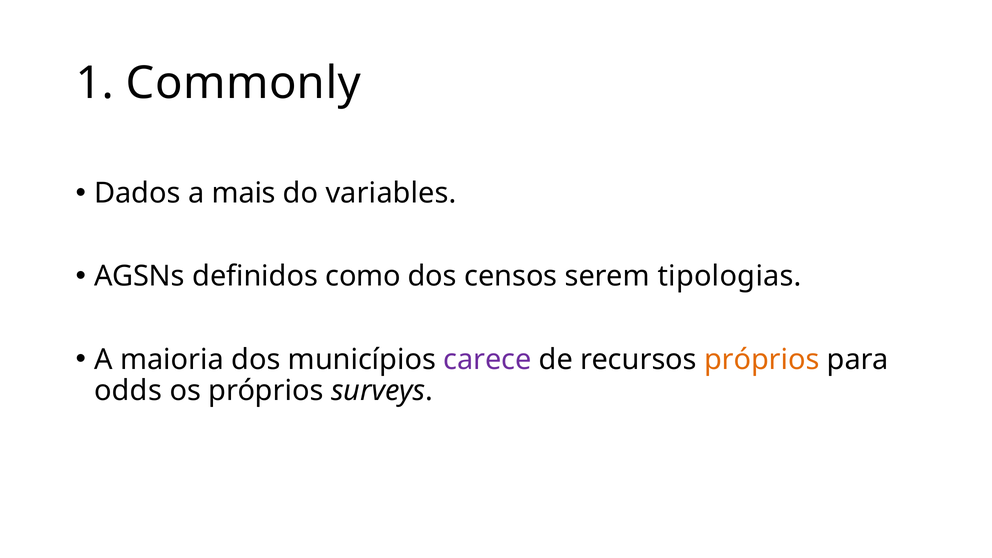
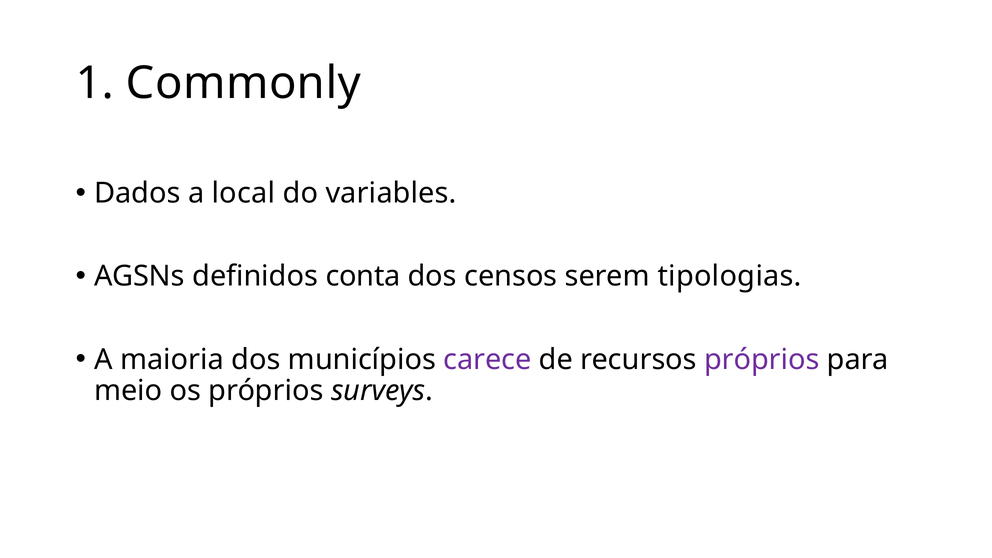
mais: mais -> local
como: como -> conta
próprios at (762, 359) colour: orange -> purple
odds: odds -> meio
